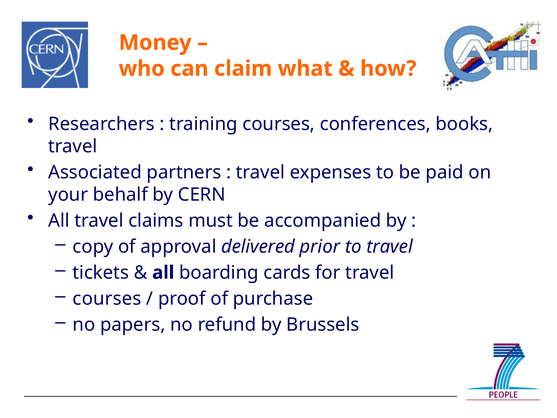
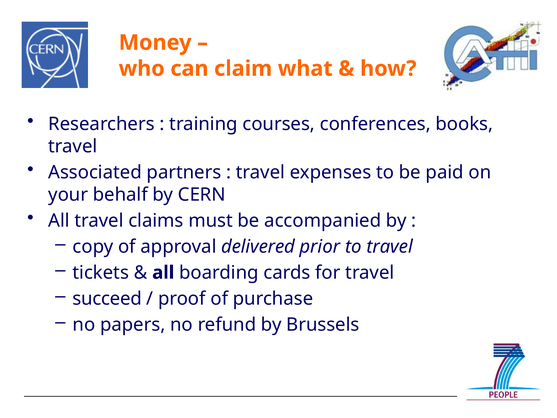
courses at (107, 299): courses -> succeed
